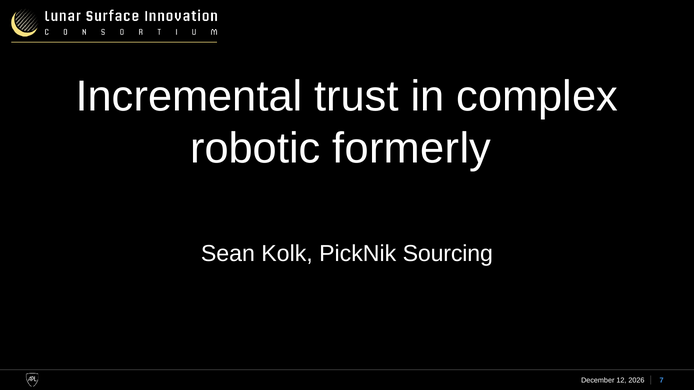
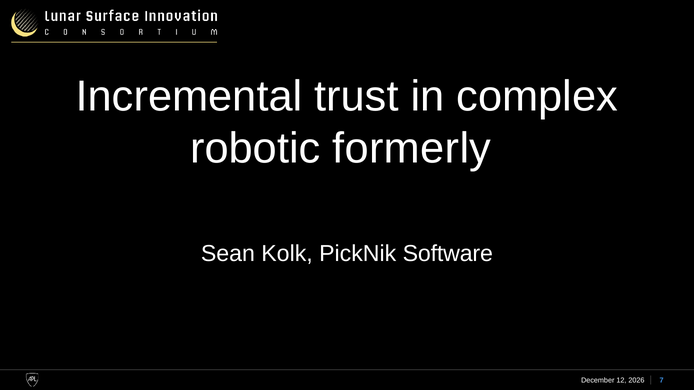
Sourcing: Sourcing -> Software
